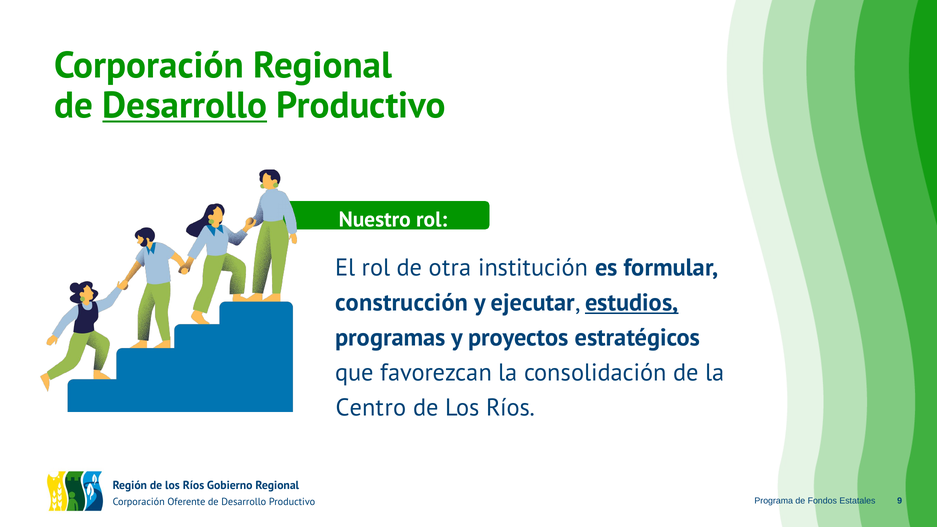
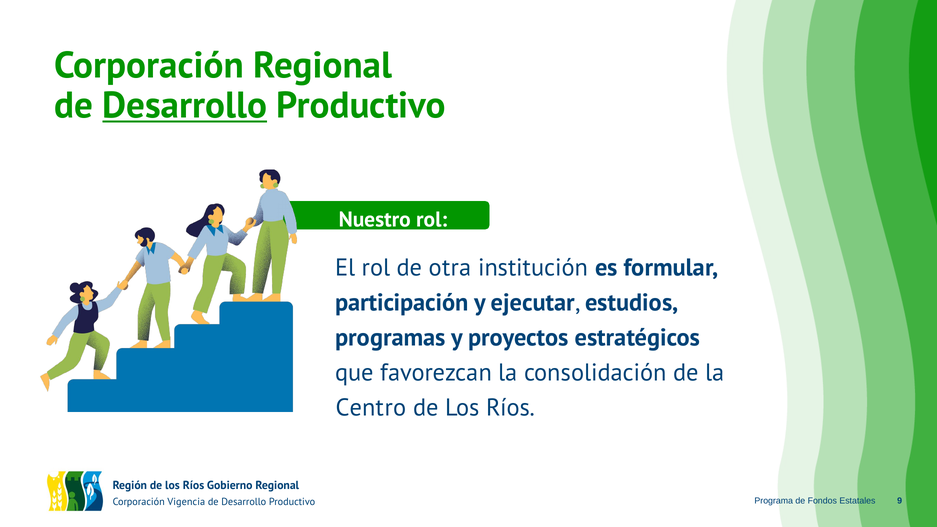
construcción: construcción -> participación
estudios underline: present -> none
Oferente: Oferente -> Vigencia
